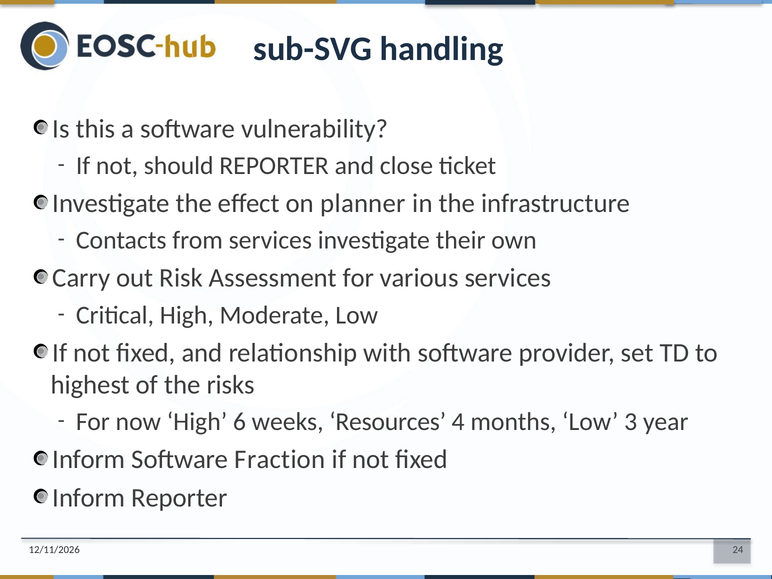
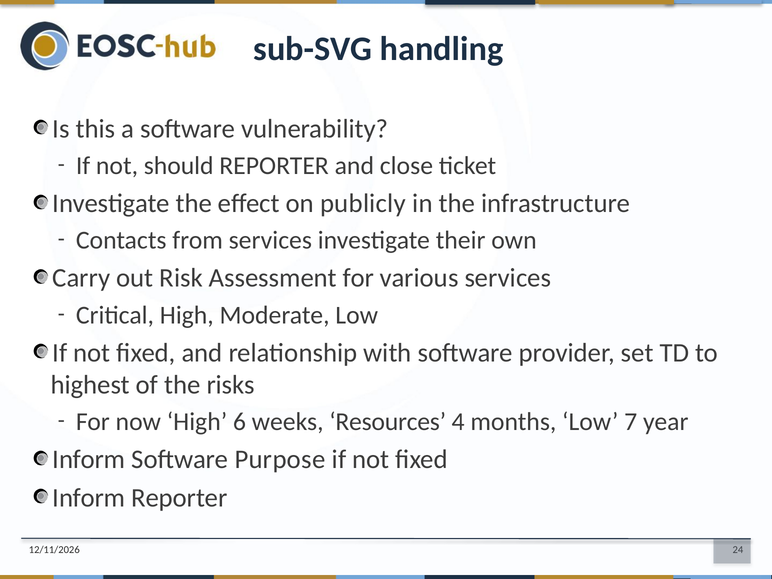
planner: planner -> publicly
3: 3 -> 7
Fraction: Fraction -> Purpose
